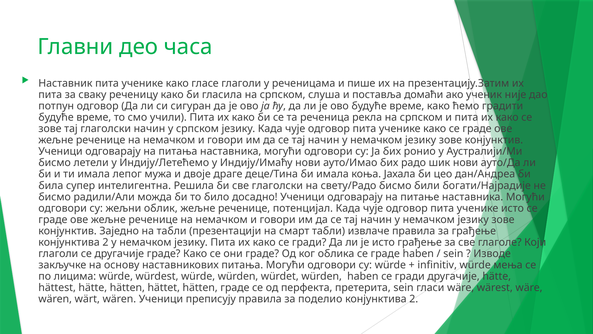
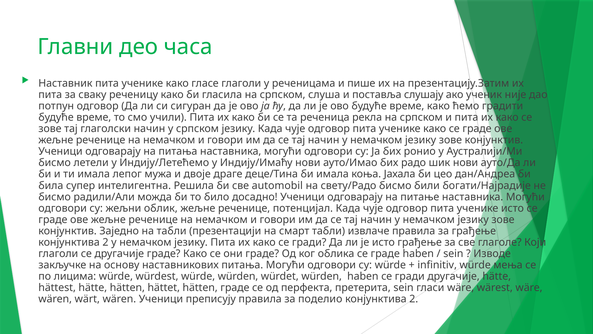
домаћи: домаћи -> слушају
све глаголски: глаголски -> automobil
